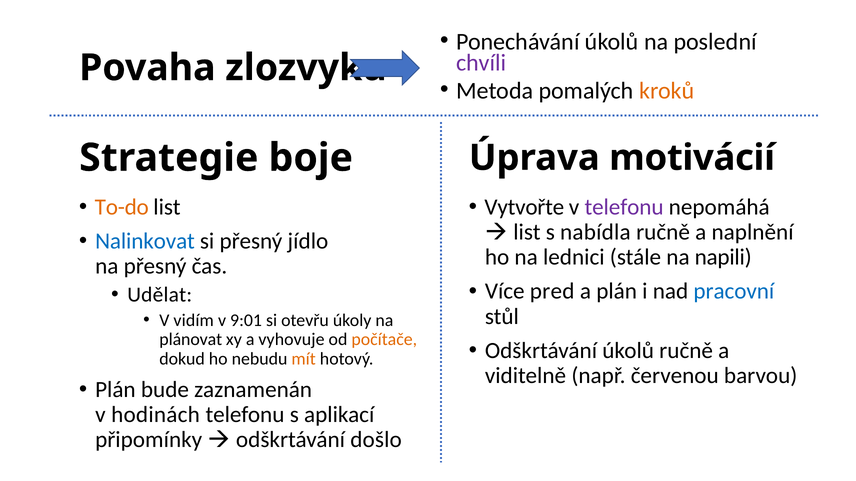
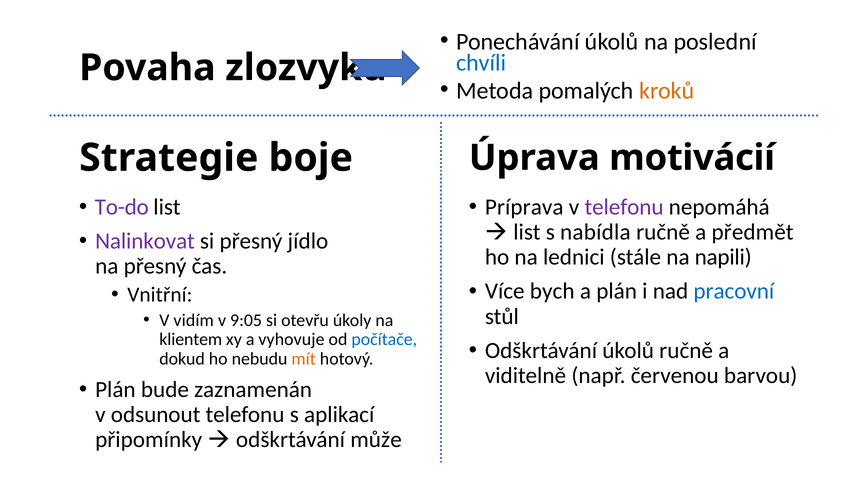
chvíli colour: purple -> blue
Vytvořte: Vytvořte -> Príprava
To-do colour: orange -> purple
naplnění: naplnění -> předmět
Nalinkovat colour: blue -> purple
pred: pred -> bych
Udělat: Udělat -> Vnitřní
9:01: 9:01 -> 9:05
plánovat: plánovat -> klientem
počítače colour: orange -> blue
hodinách: hodinách -> odsunout
došlo: došlo -> může
